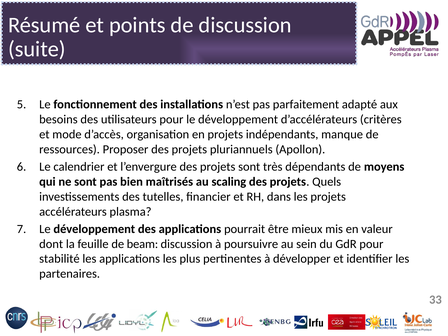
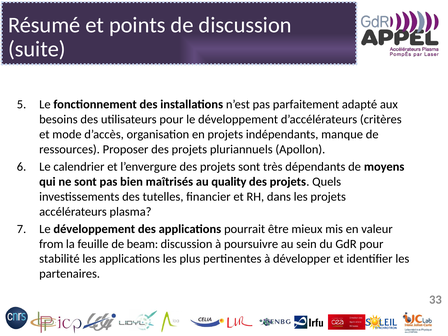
scaling: scaling -> quality
dont: dont -> from
